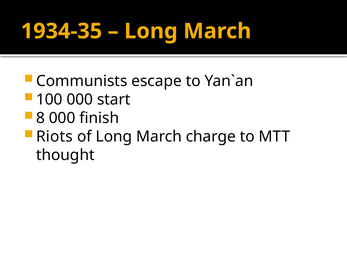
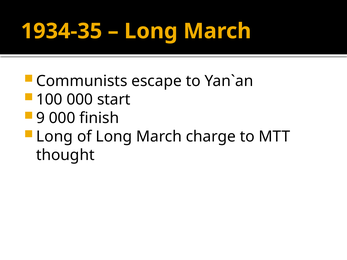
8: 8 -> 9
Riots at (54, 137): Riots -> Long
